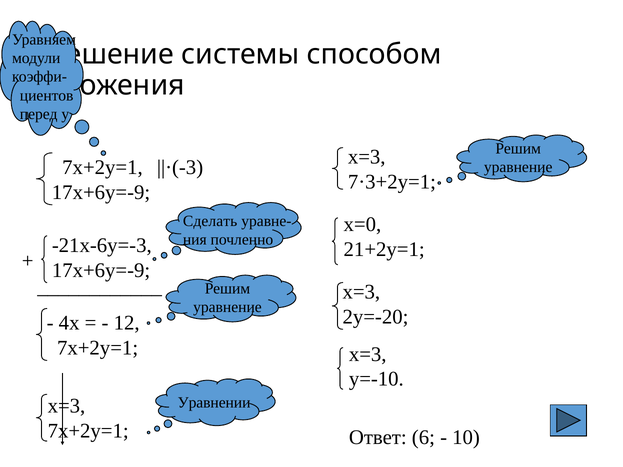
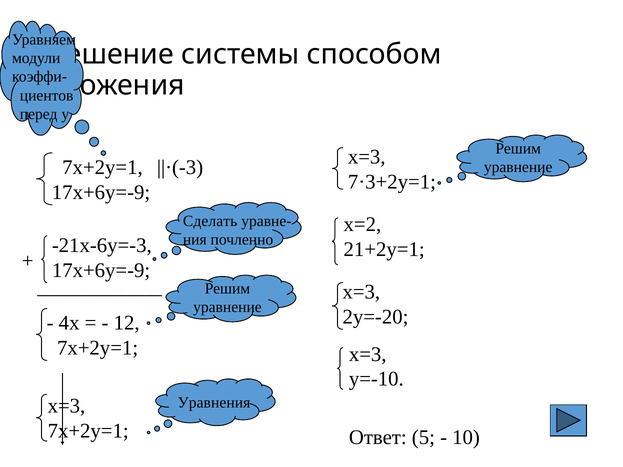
х=0: х=0 -> х=2
Уравнении: Уравнении -> Уравнения
6: 6 -> 5
